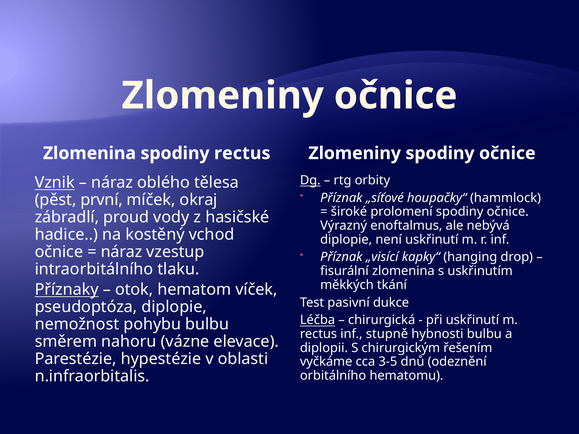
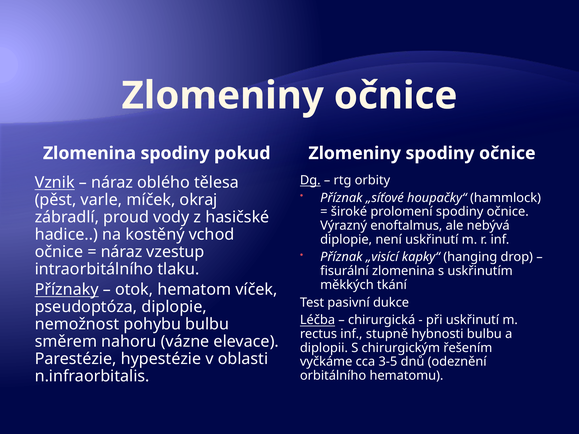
spodiny rectus: rectus -> pokud
první: první -> varle
